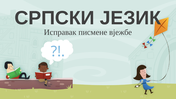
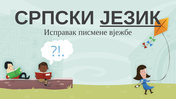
ЈЕЗИК underline: none -> present
